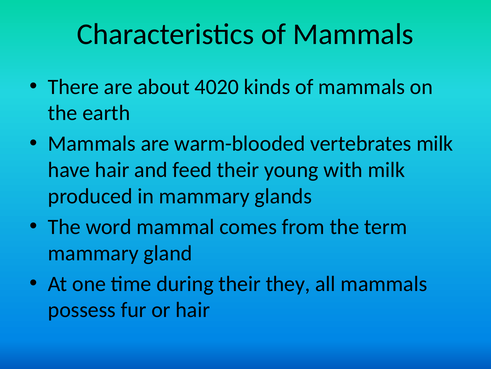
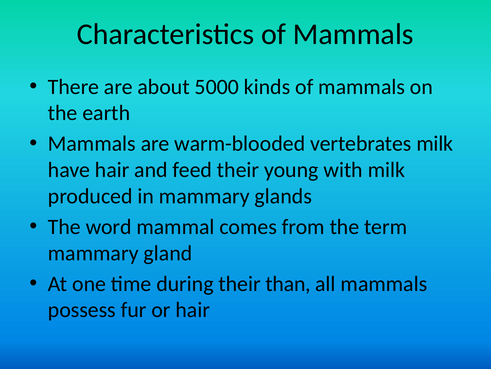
4020: 4020 -> 5000
they: they -> than
